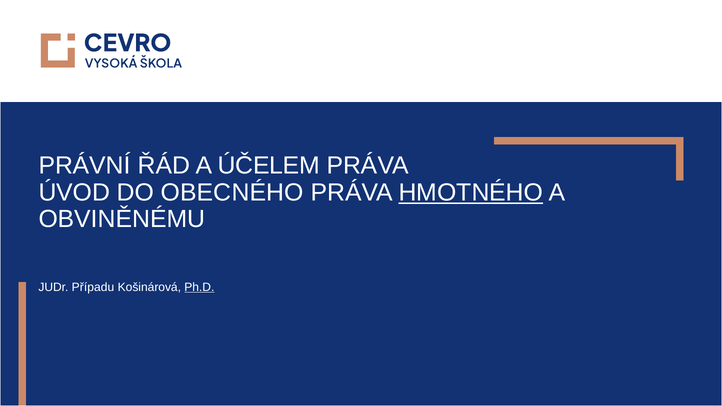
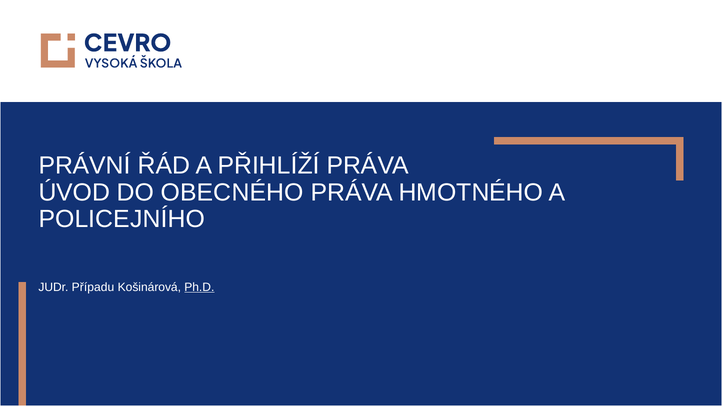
ÚČELEM: ÚČELEM -> PŘIHLÍŽÍ
HMOTNÉHO underline: present -> none
OBVINĚNÉMU: OBVINĚNÉMU -> POLICEJNÍHO
